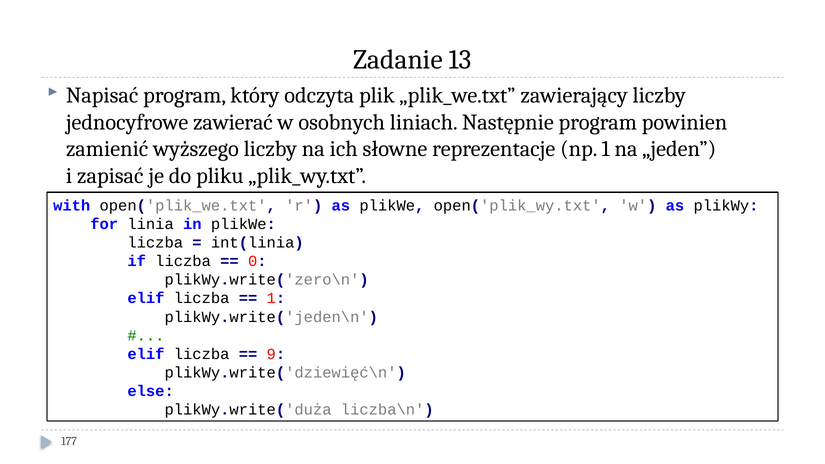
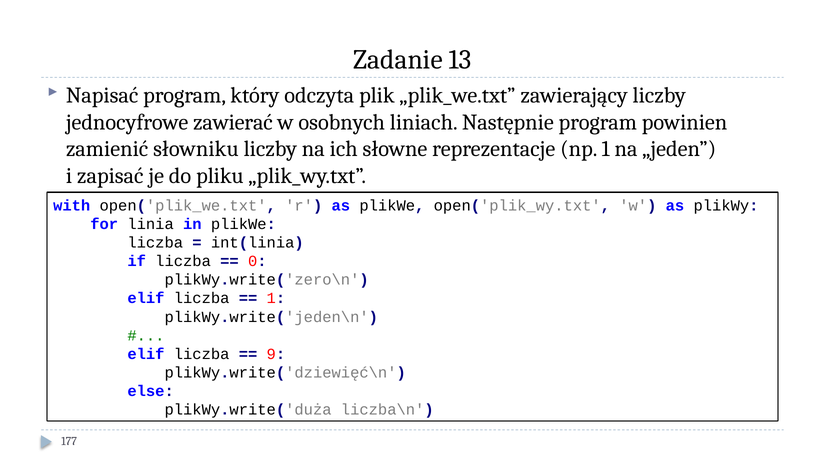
wyższego: wyższego -> słowniku
